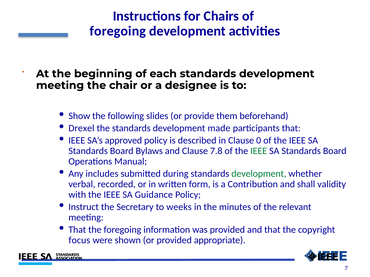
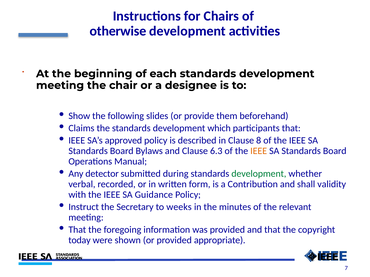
foregoing at (118, 31): foregoing -> otherwise
Drexel: Drexel -> Claims
made: made -> which
0: 0 -> 8
7.8: 7.8 -> 6.3
IEEE at (259, 151) colour: green -> orange
includes: includes -> detector
focus: focus -> today
